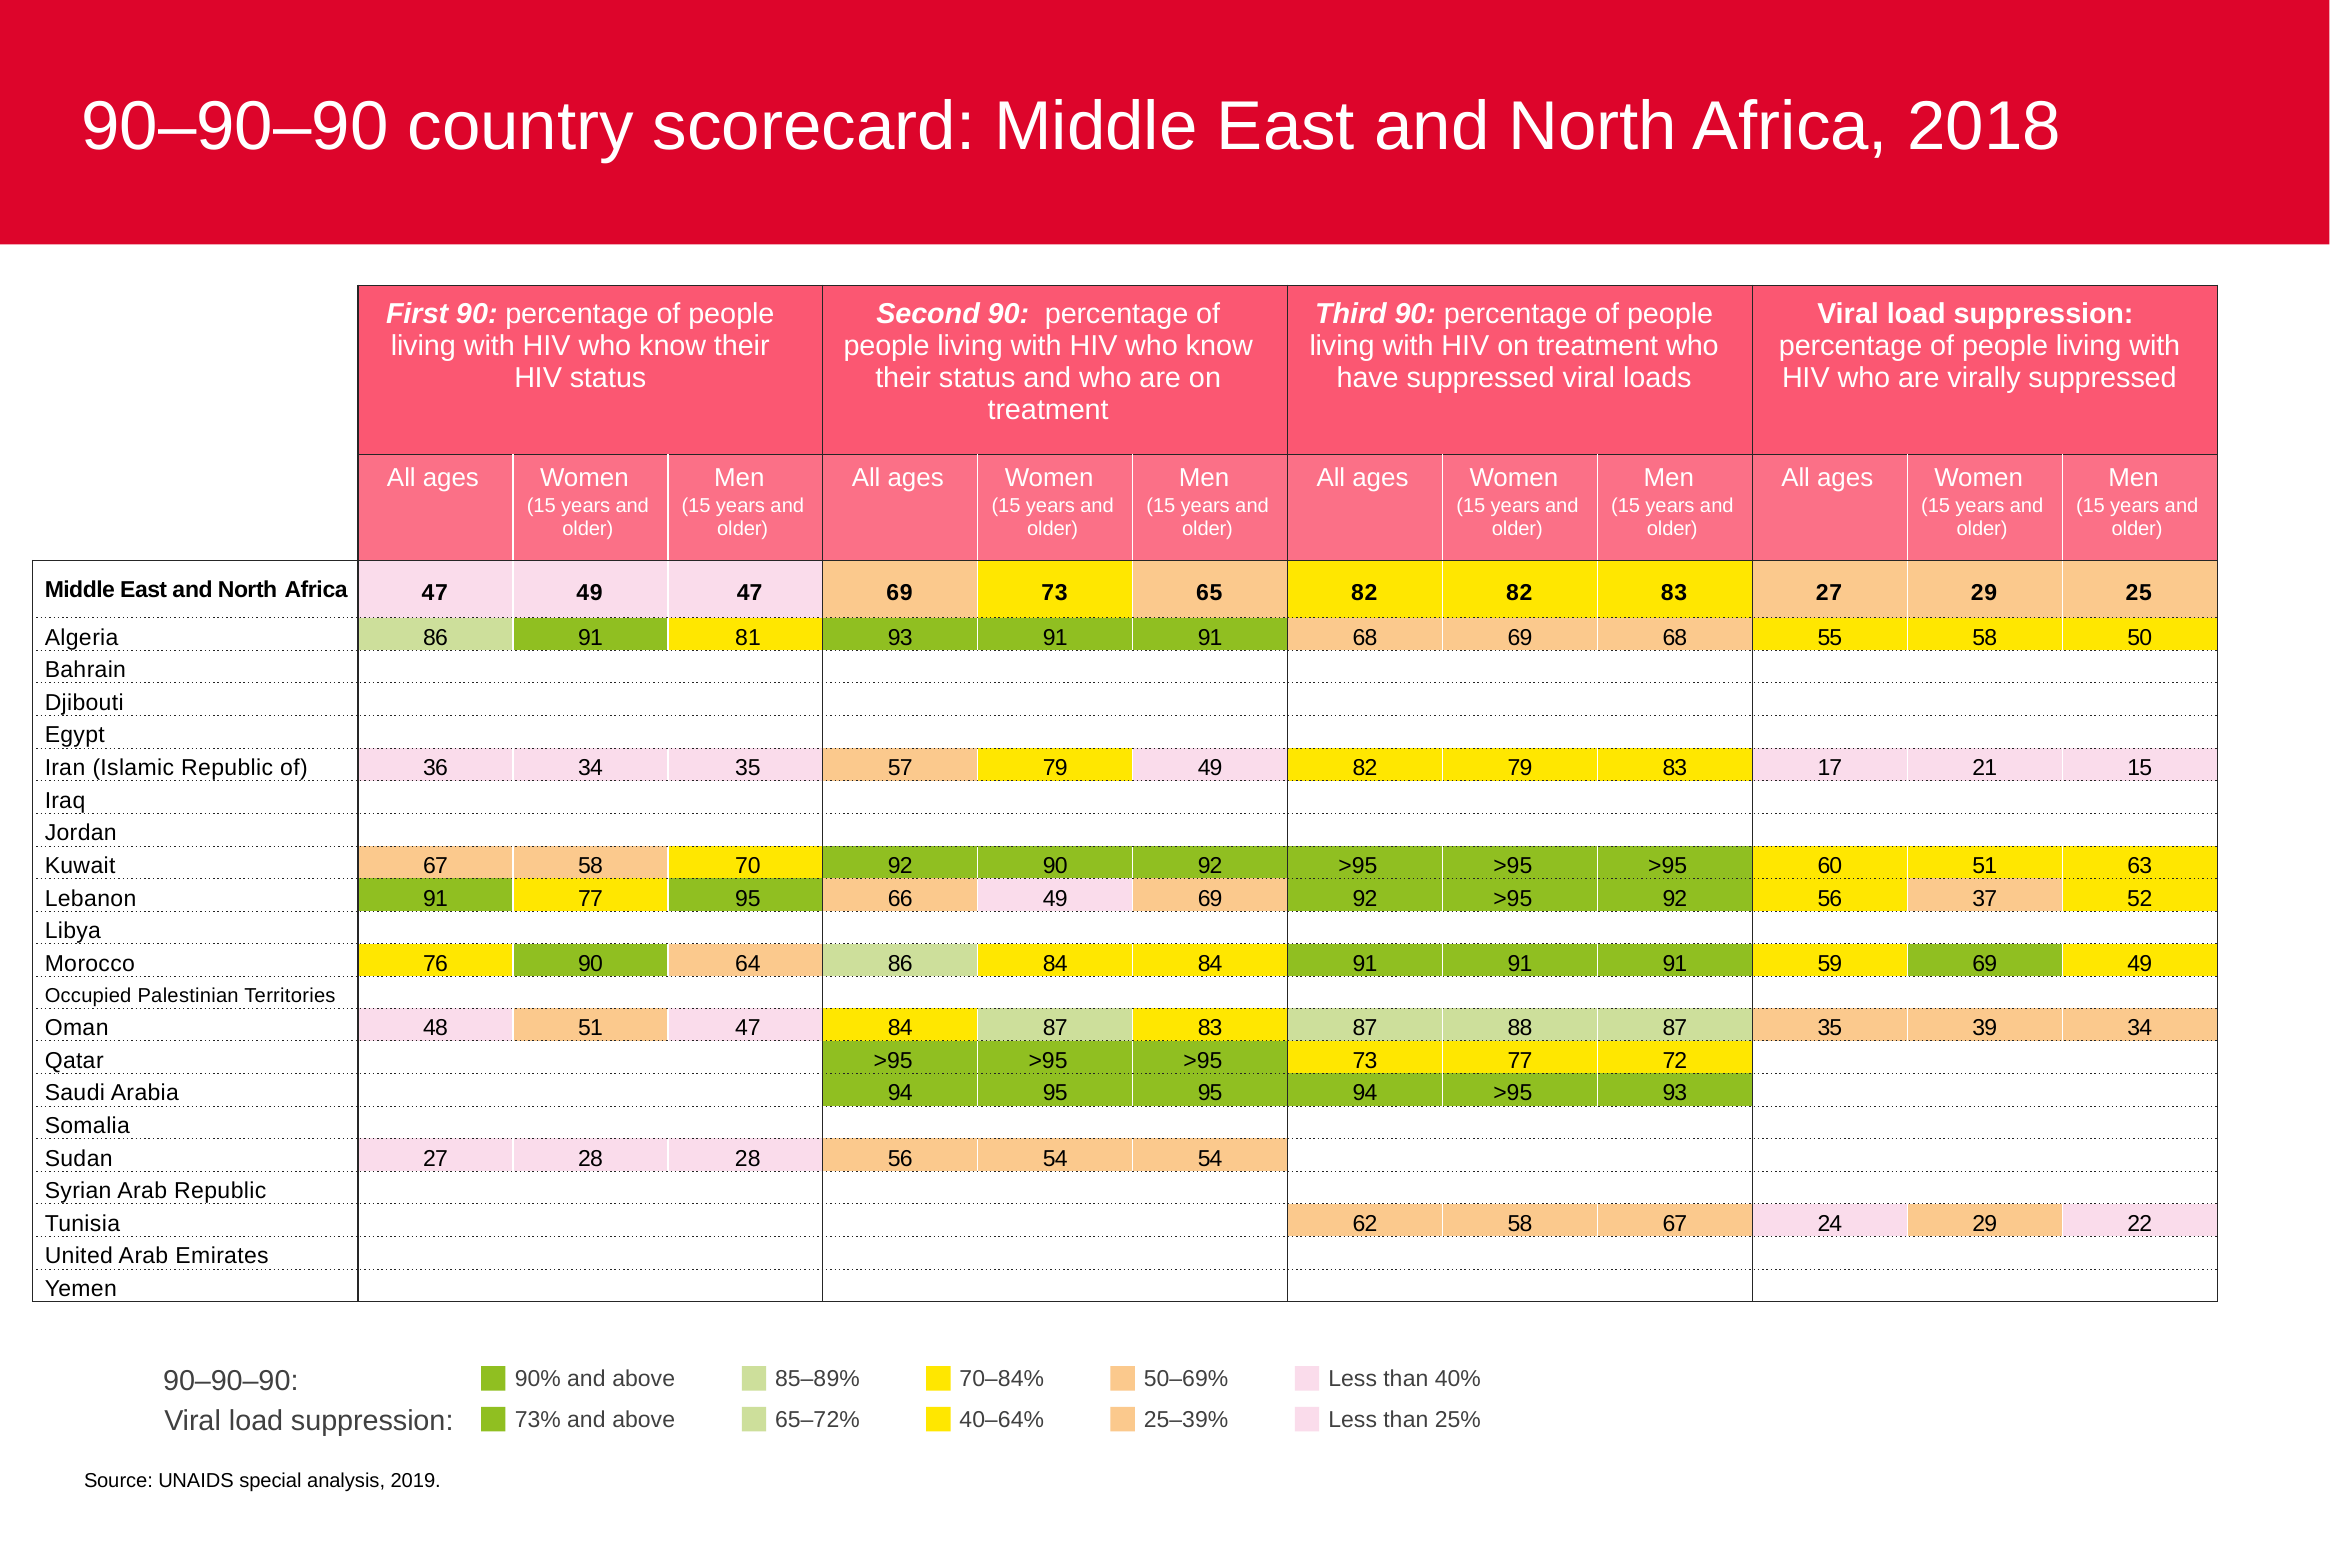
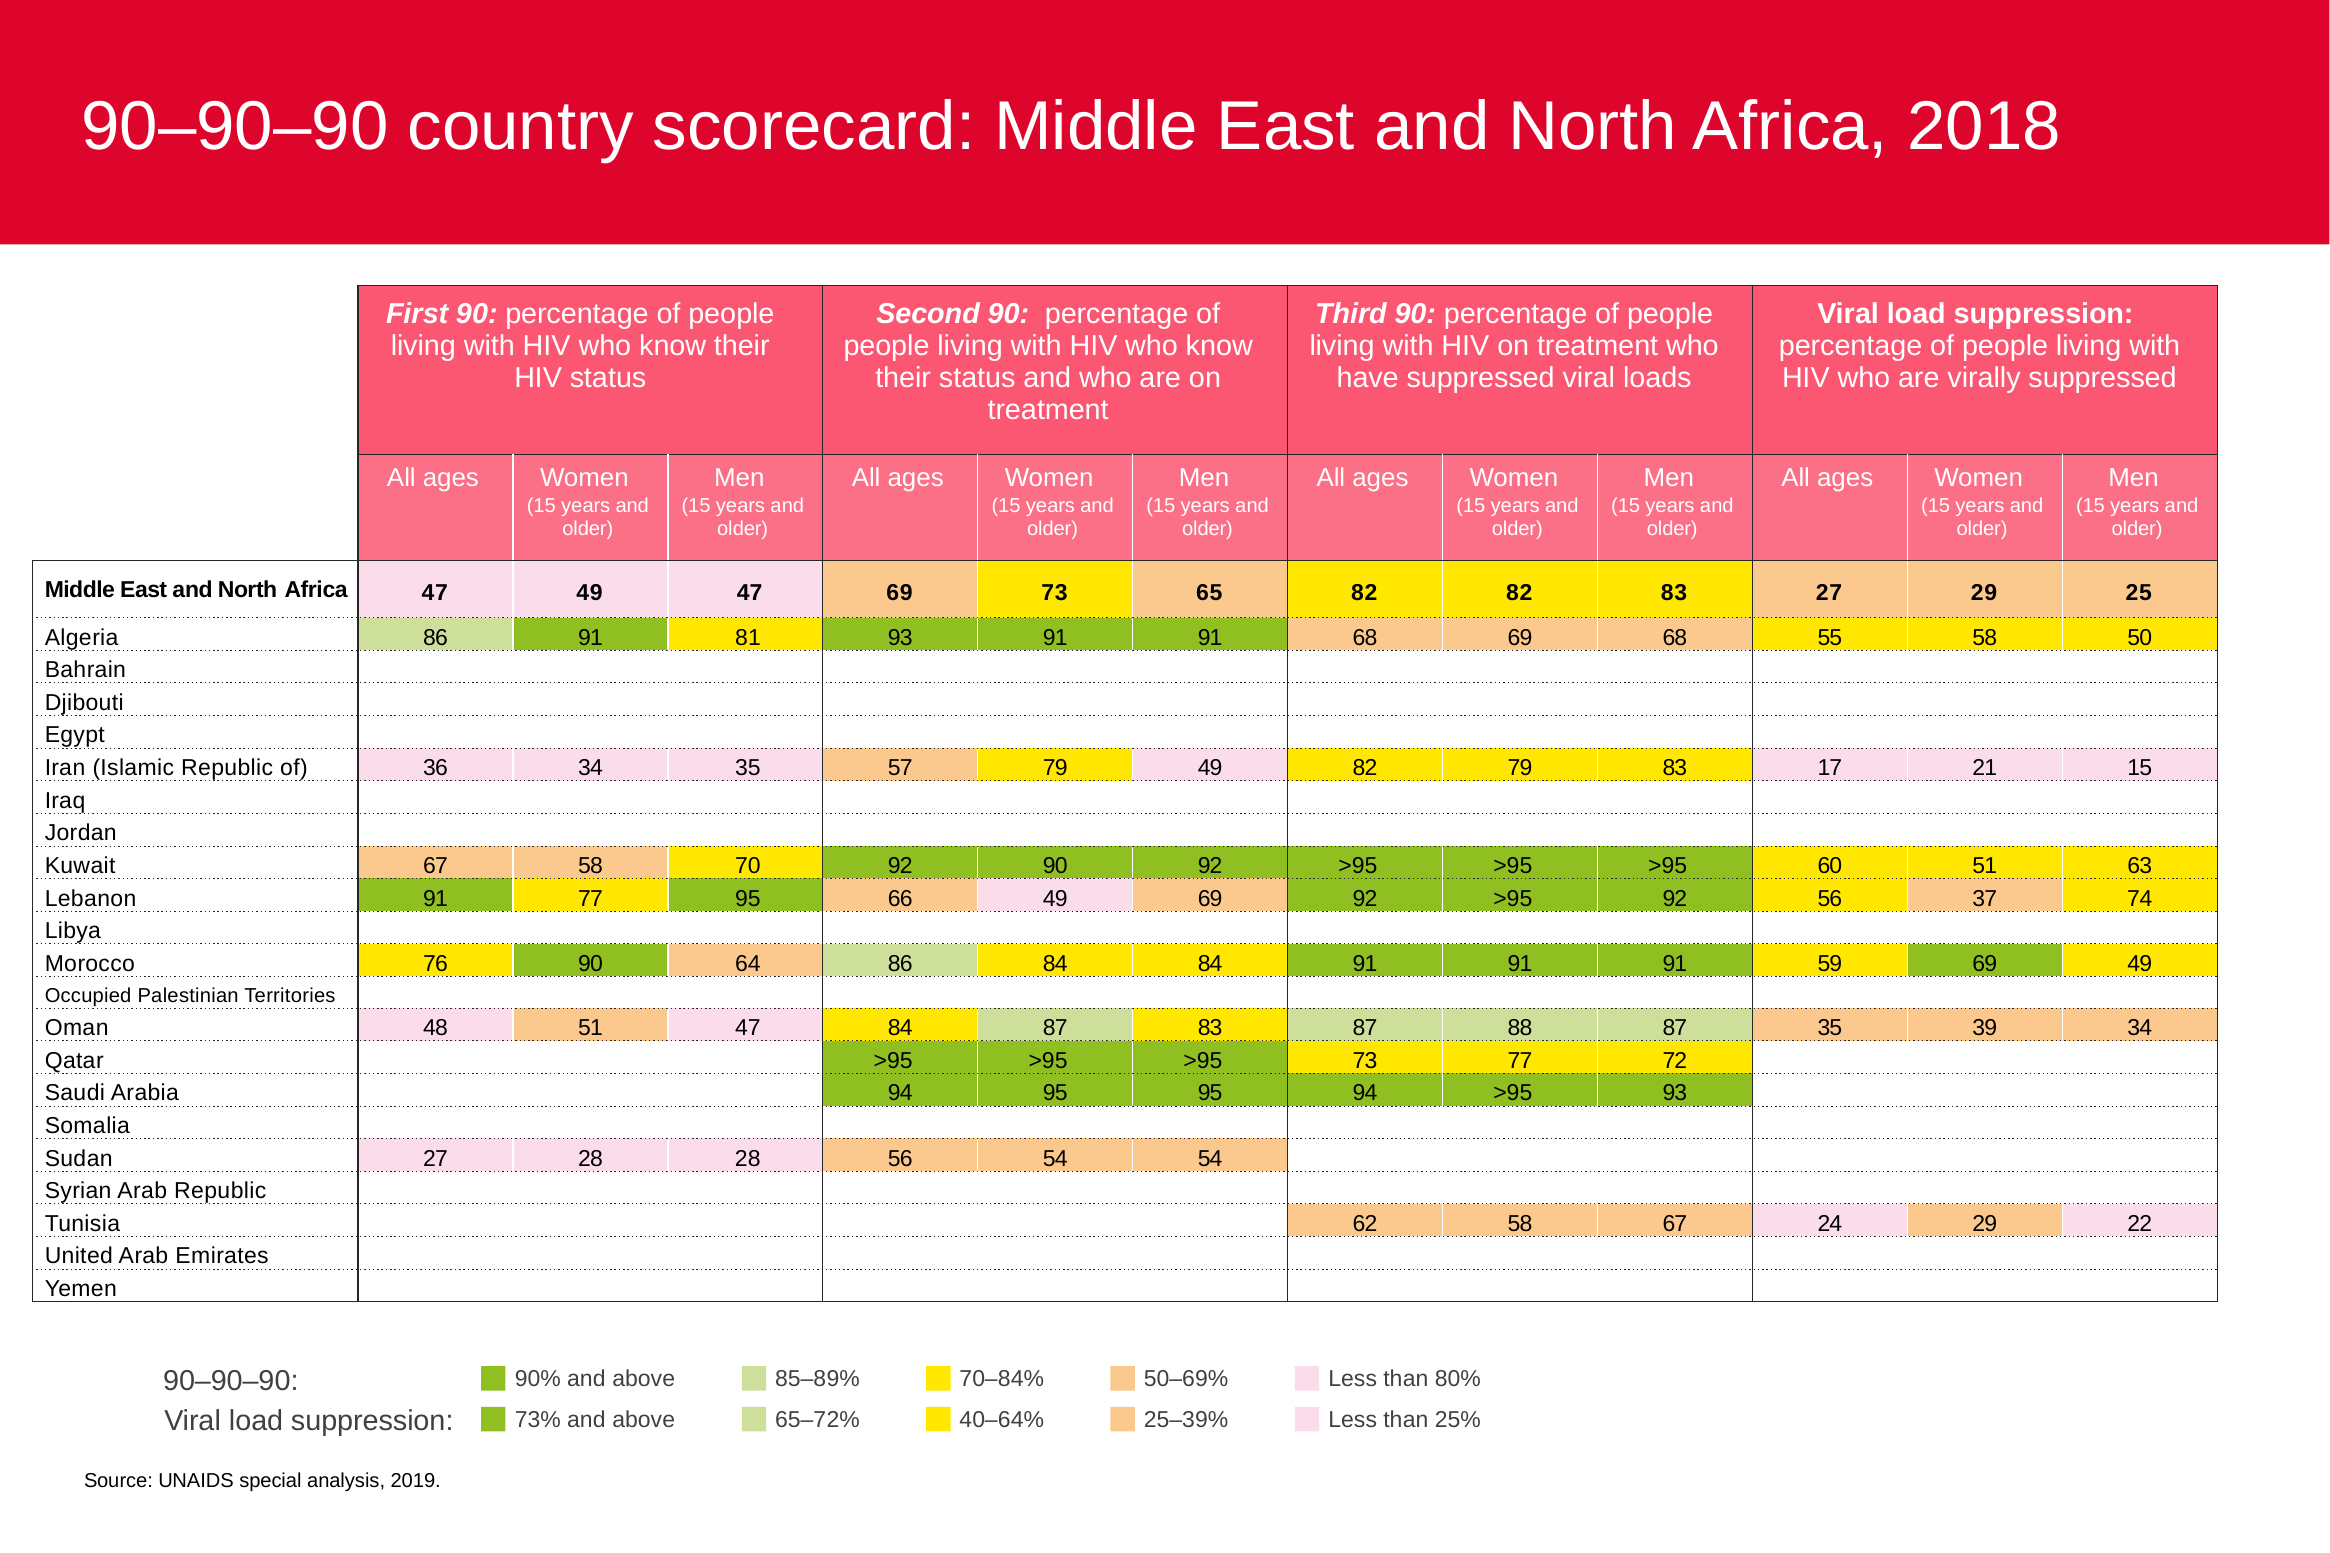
52: 52 -> 74
40%: 40% -> 80%
